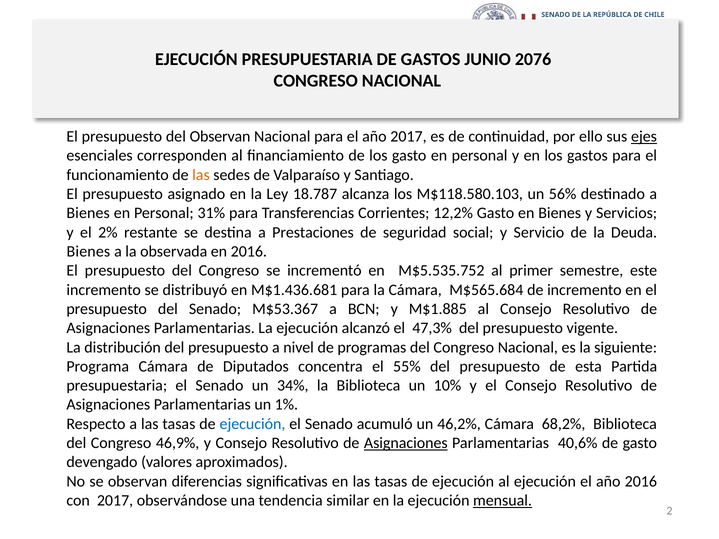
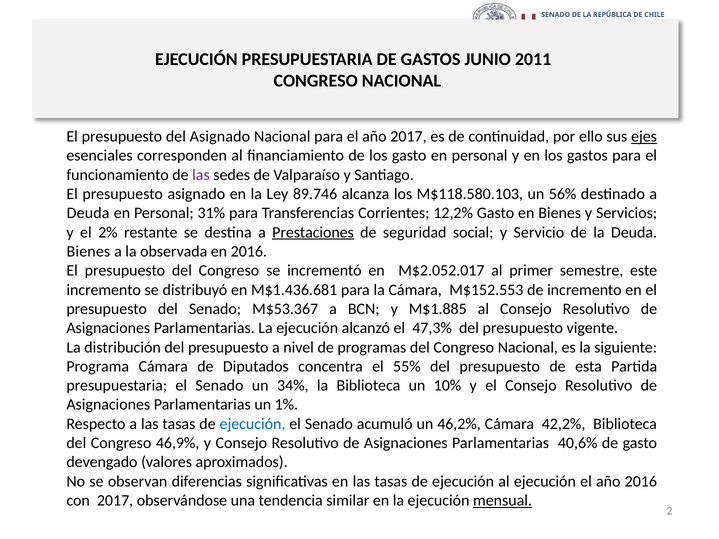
2076: 2076 -> 2011
del Observan: Observan -> Asignado
las at (201, 175) colour: orange -> purple
18.787: 18.787 -> 89.746
Bienes at (88, 213): Bienes -> Deuda
Prestaciones underline: none -> present
M$5.535.752: M$5.535.752 -> M$2.052.017
M$565.684: M$565.684 -> M$152.553
68,2%: 68,2% -> 42,2%
Asignaciones at (406, 443) underline: present -> none
